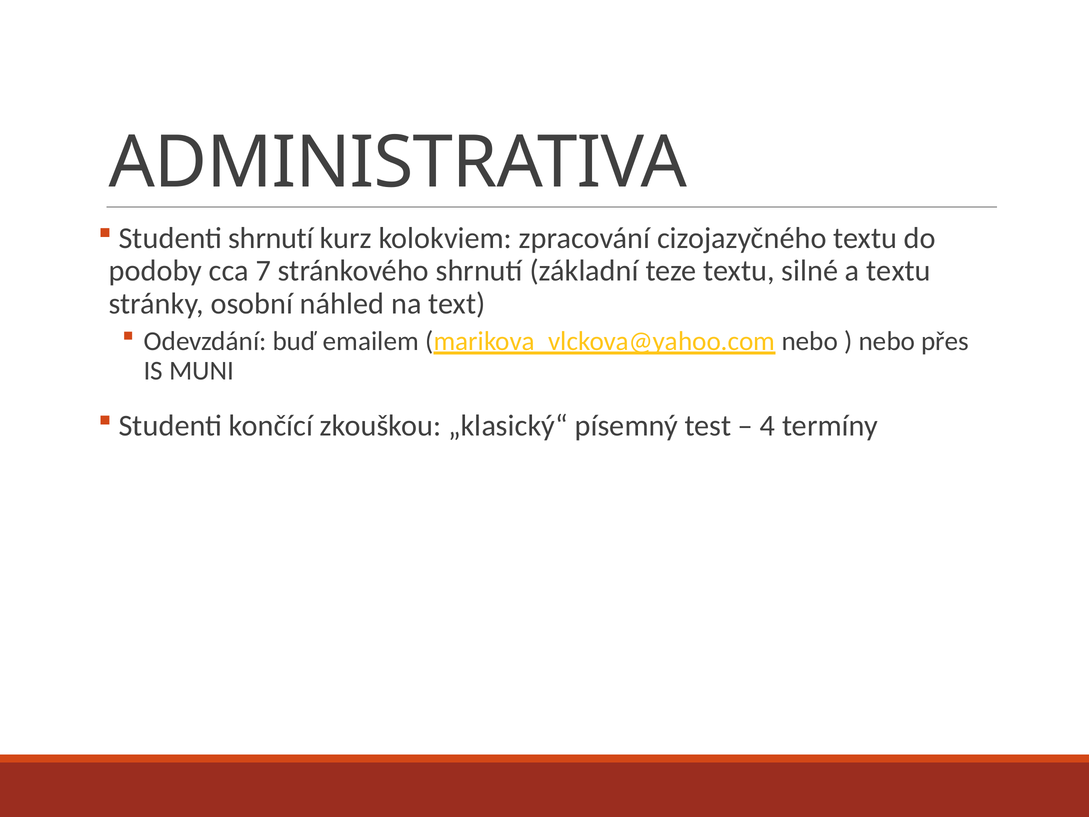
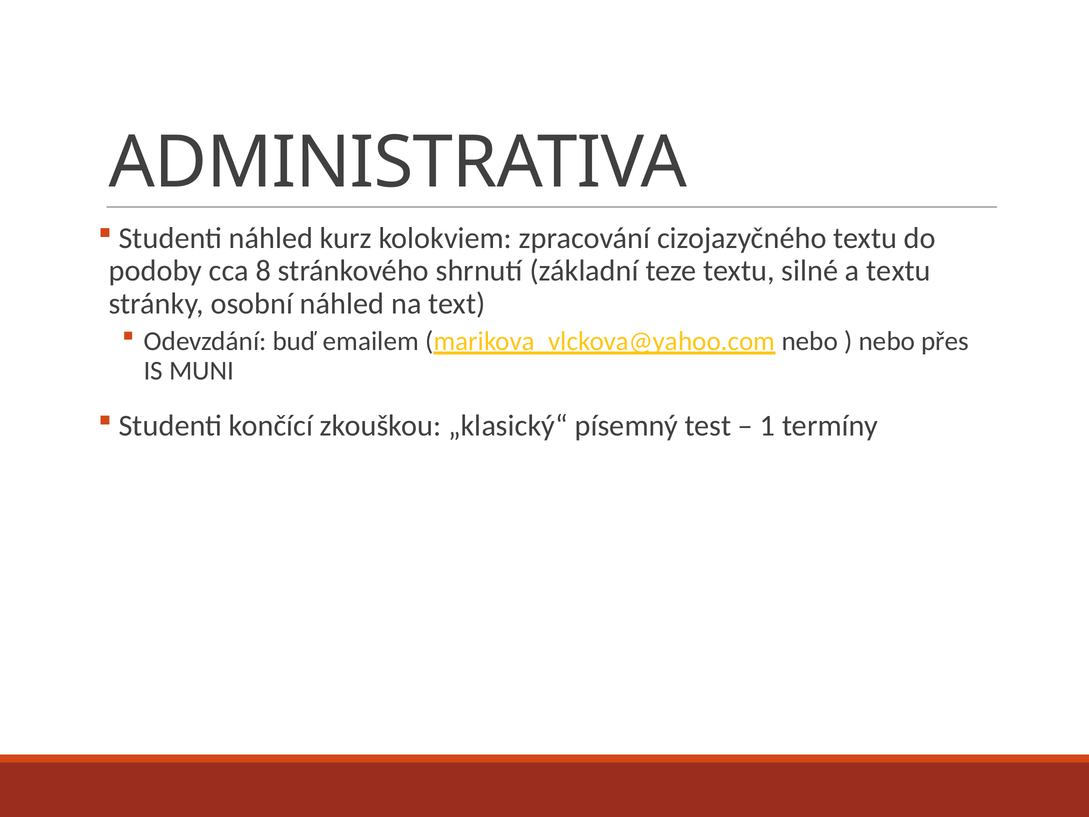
Studenti shrnutí: shrnutí -> náhled
7: 7 -> 8
4: 4 -> 1
